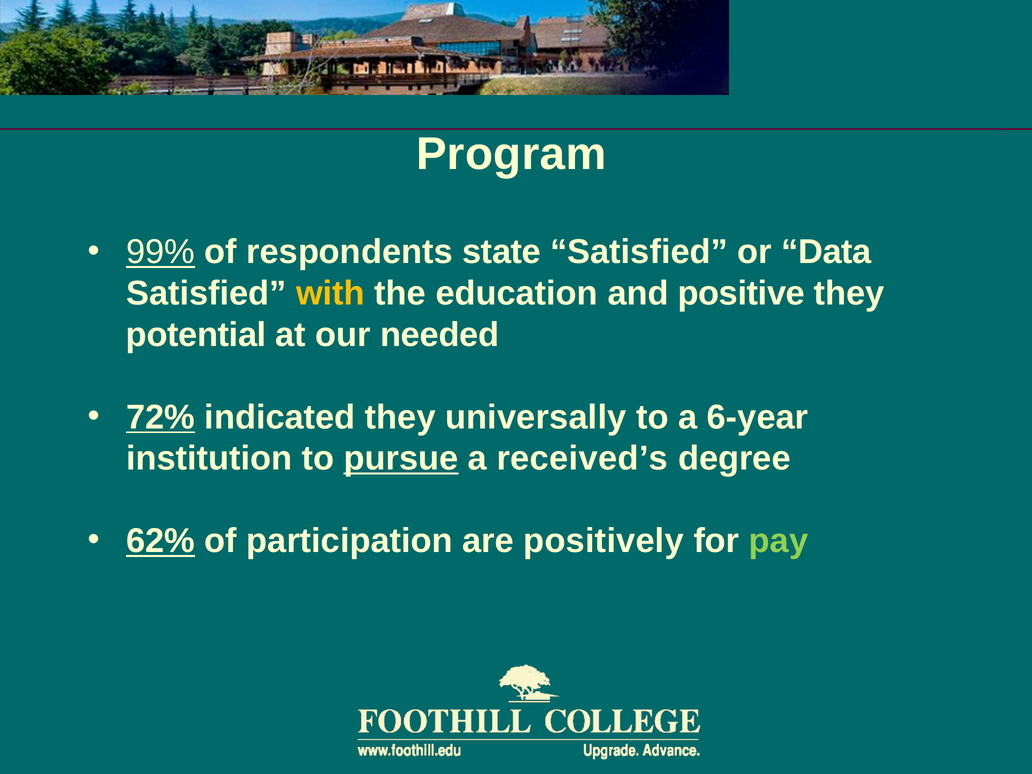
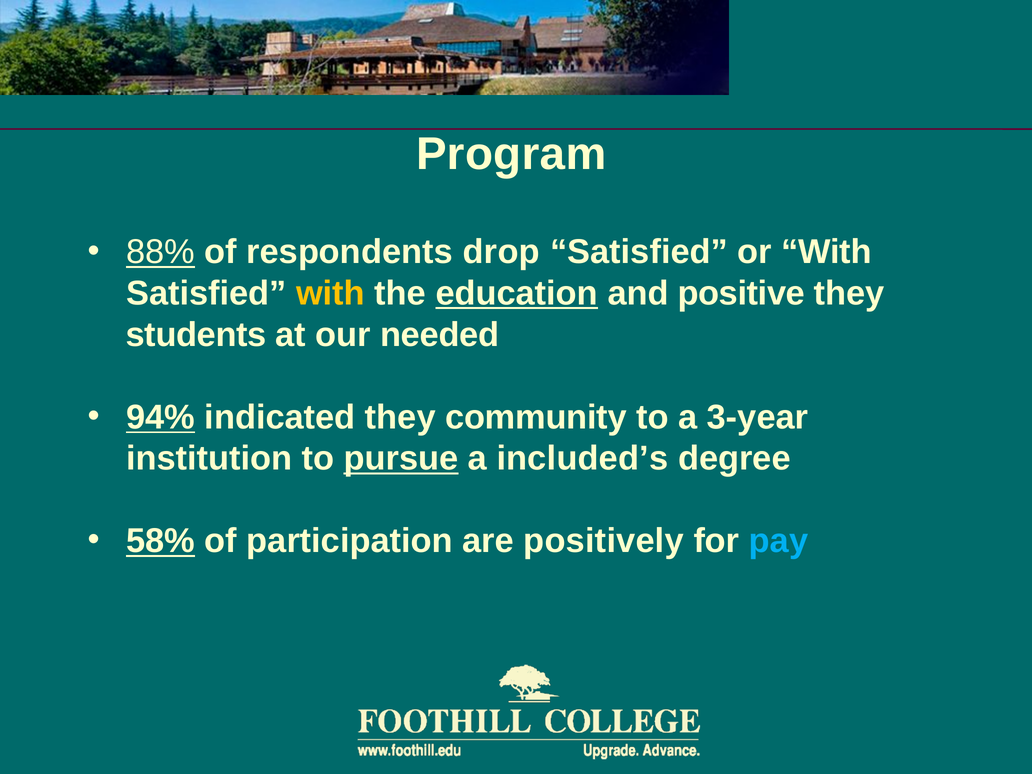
99%: 99% -> 88%
state: state -> drop
or Data: Data -> With
education underline: none -> present
potential: potential -> students
72%: 72% -> 94%
universally: universally -> community
6-year: 6-year -> 3-year
received’s: received’s -> included’s
62%: 62% -> 58%
pay colour: light green -> light blue
